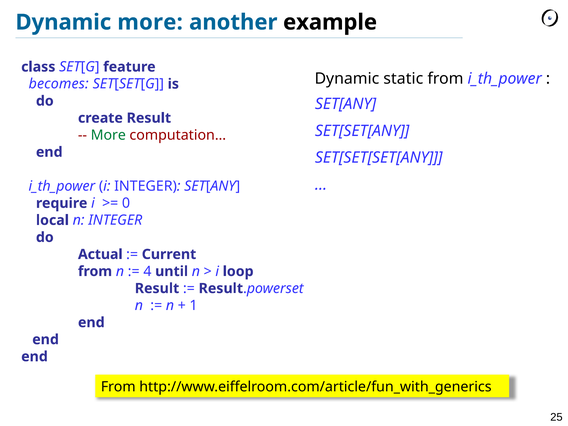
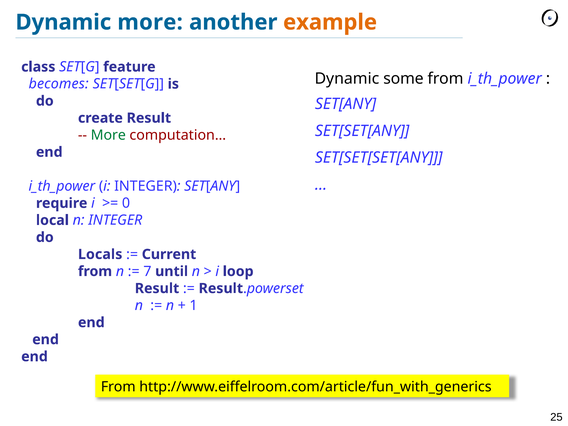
example colour: black -> orange
static: static -> some
Actual: Actual -> Locals
4: 4 -> 7
